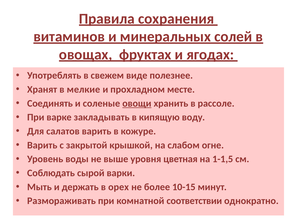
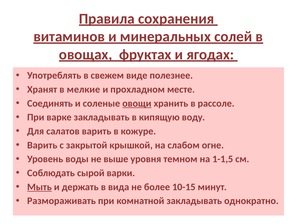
цветная: цветная -> темном
Мыть underline: none -> present
орех: орех -> вида
комнатной соответствии: соответствии -> закладывать
